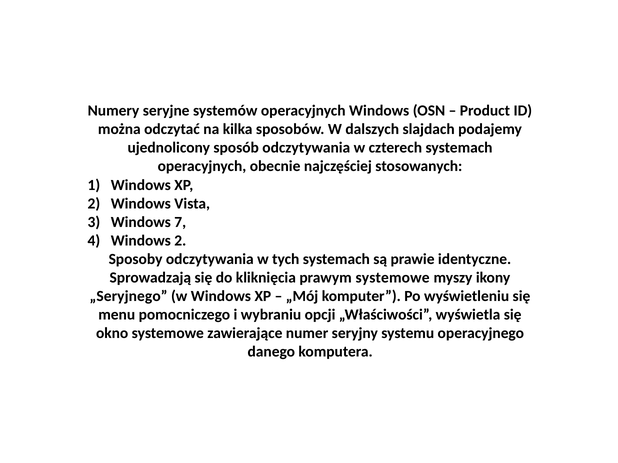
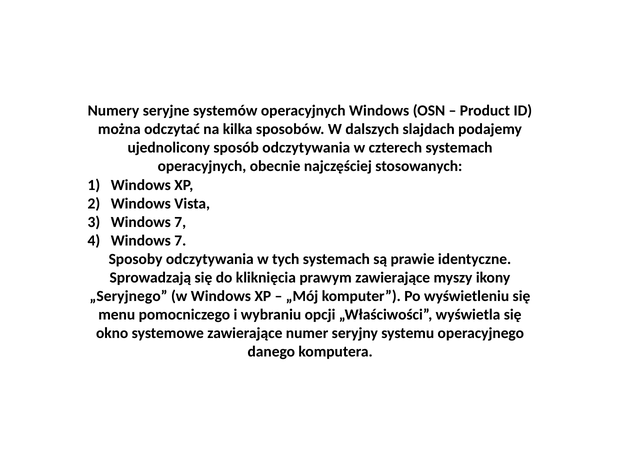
2 at (180, 241): 2 -> 7
prawym systemowe: systemowe -> zawierające
